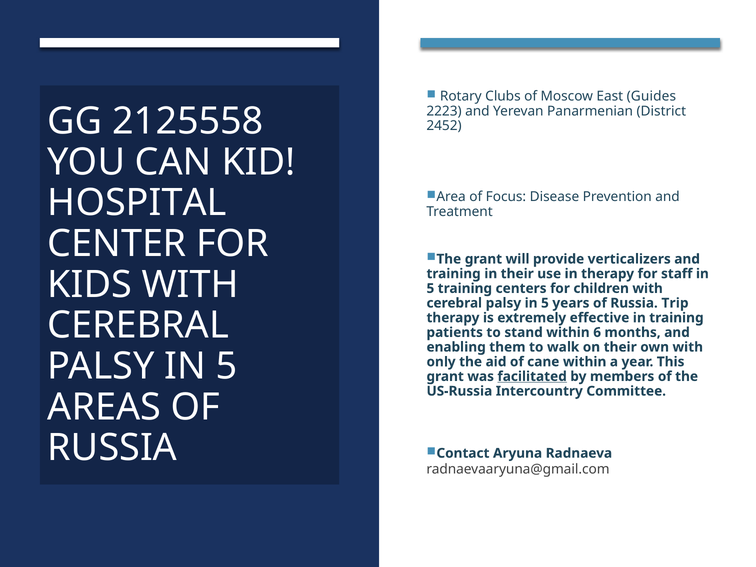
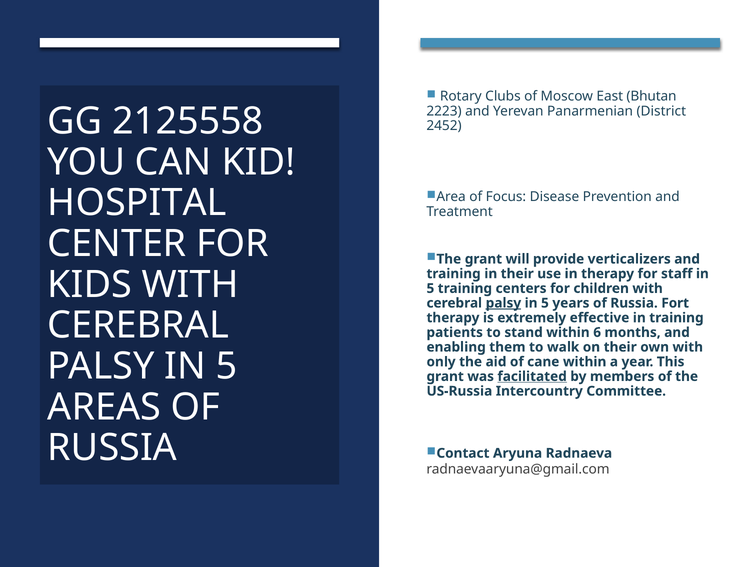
Guides: Guides -> Bhutan
palsy at (503, 303) underline: none -> present
Trip: Trip -> Fort
